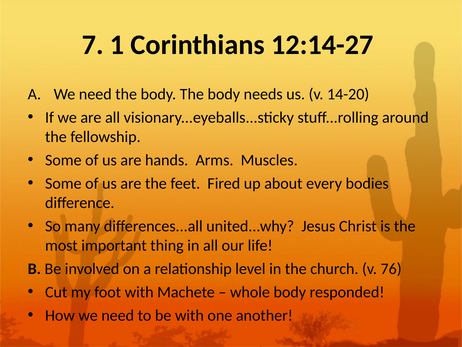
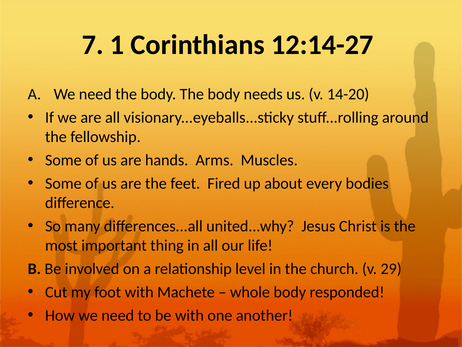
76: 76 -> 29
